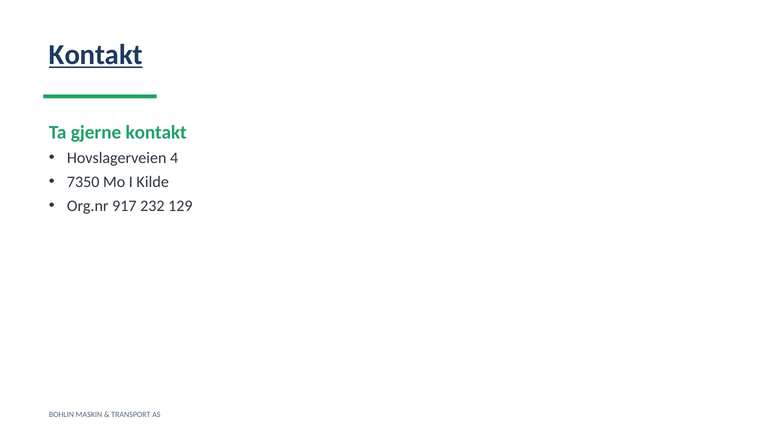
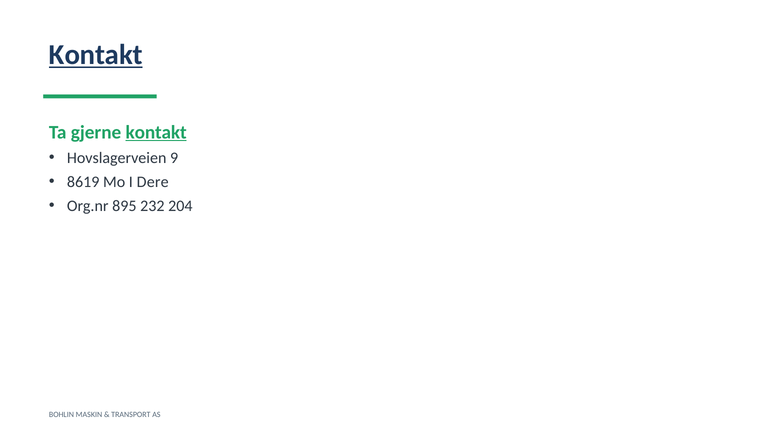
kontakt at (156, 132) underline: none -> present
4: 4 -> 9
7350: 7350 -> 8619
Kilde: Kilde -> Dere
917: 917 -> 895
129: 129 -> 204
